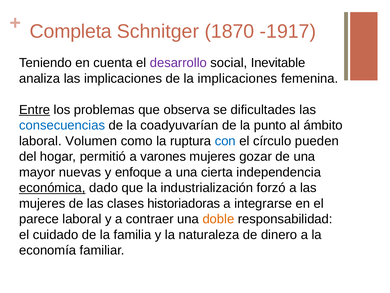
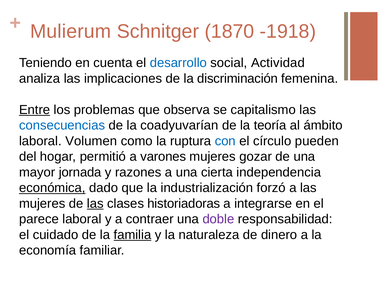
Completa: Completa -> Mulierum
-1917: -1917 -> -1918
desarrollo colour: purple -> blue
Inevitable: Inevitable -> Actividad
la implicaciones: implicaciones -> discriminación
dificultades: dificultades -> capitalismo
punto: punto -> teoría
nuevas: nuevas -> jornada
enfoque: enfoque -> razones
las at (95, 203) underline: none -> present
doble colour: orange -> purple
familia underline: none -> present
